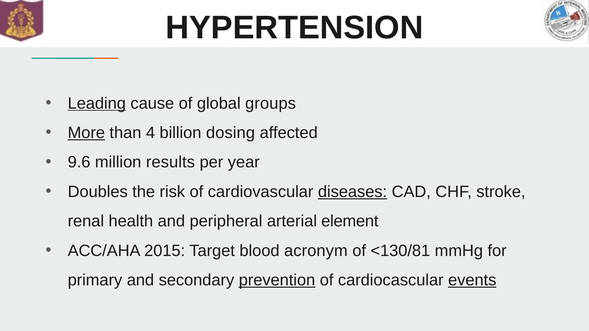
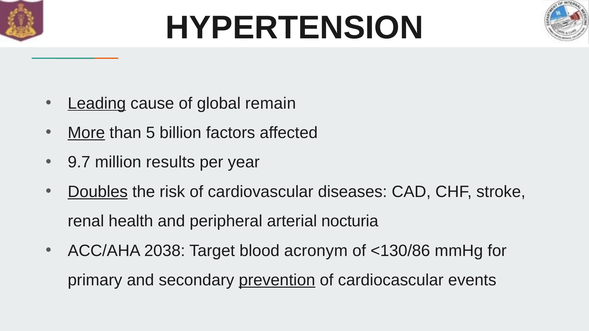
groups: groups -> remain
4: 4 -> 5
dosing: dosing -> factors
9.6: 9.6 -> 9.7
Doubles underline: none -> present
diseases underline: present -> none
element: element -> nocturia
2015: 2015 -> 2038
<130/81: <130/81 -> <130/86
events underline: present -> none
